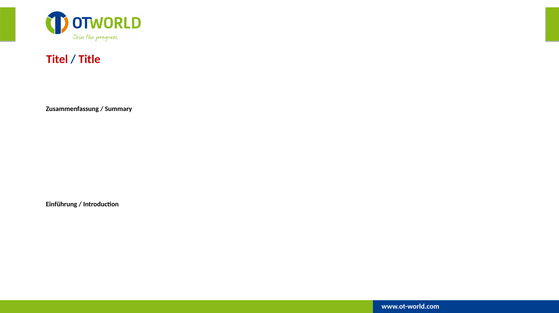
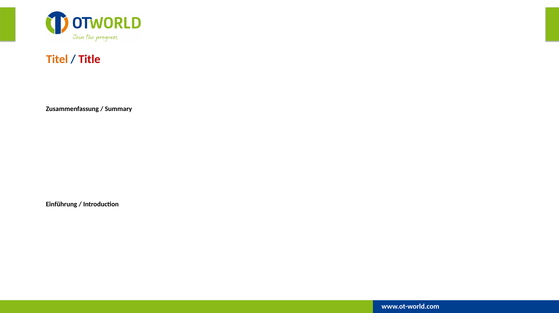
Titel colour: red -> orange
